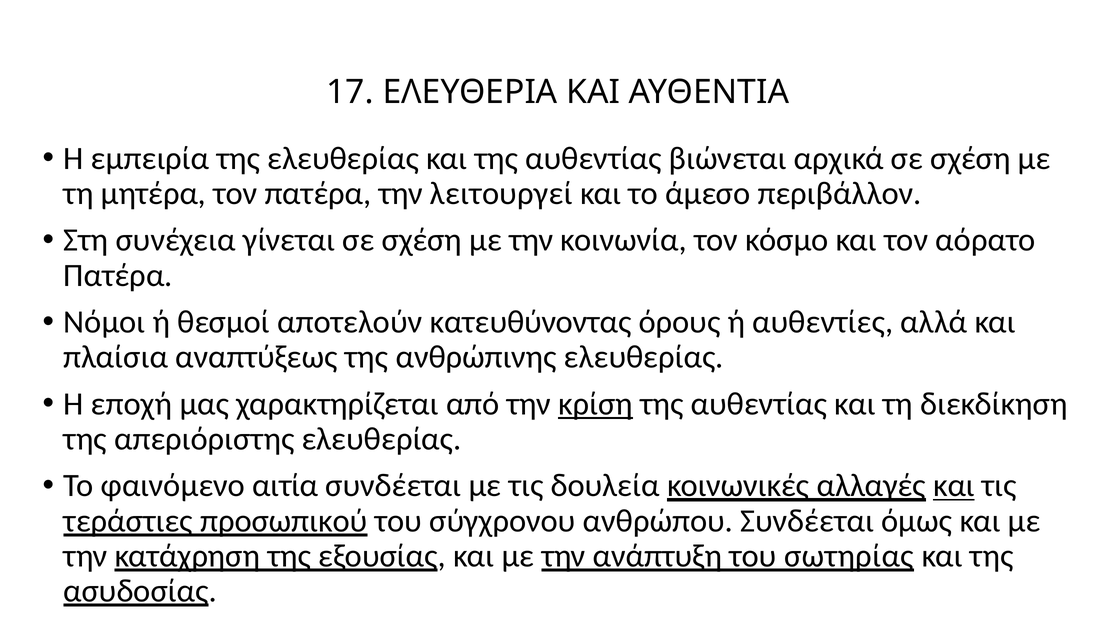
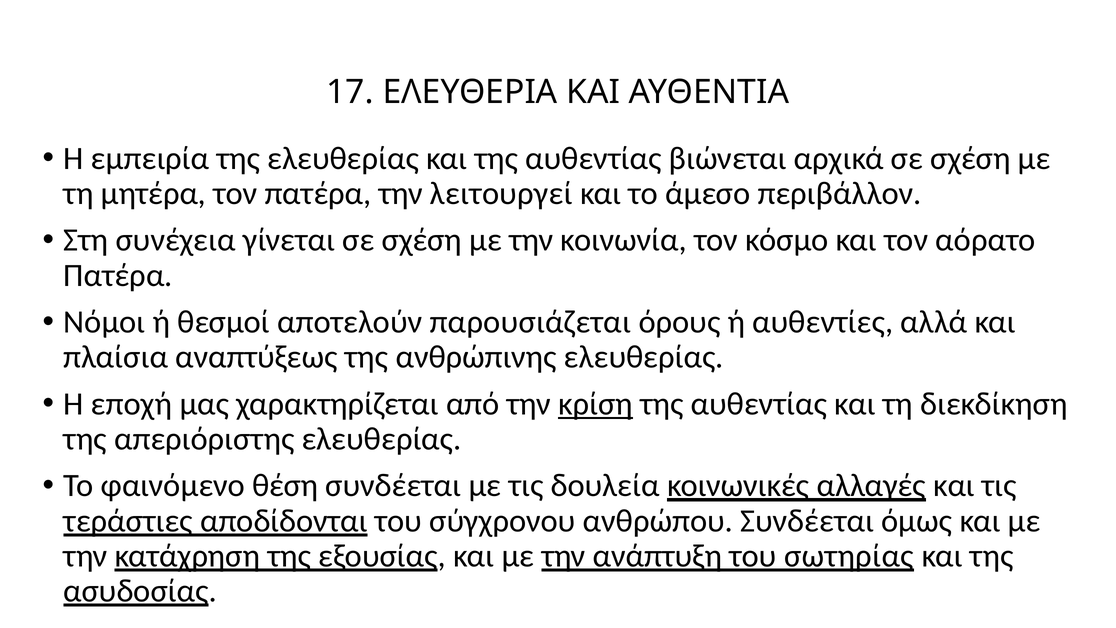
κατευθύνοντας: κατευθύνοντας -> παρουσιάζεται
αιτία: αιτία -> θέση
και at (954, 486) underline: present -> none
προσωπικού: προσωπικού -> αποδίδονται
